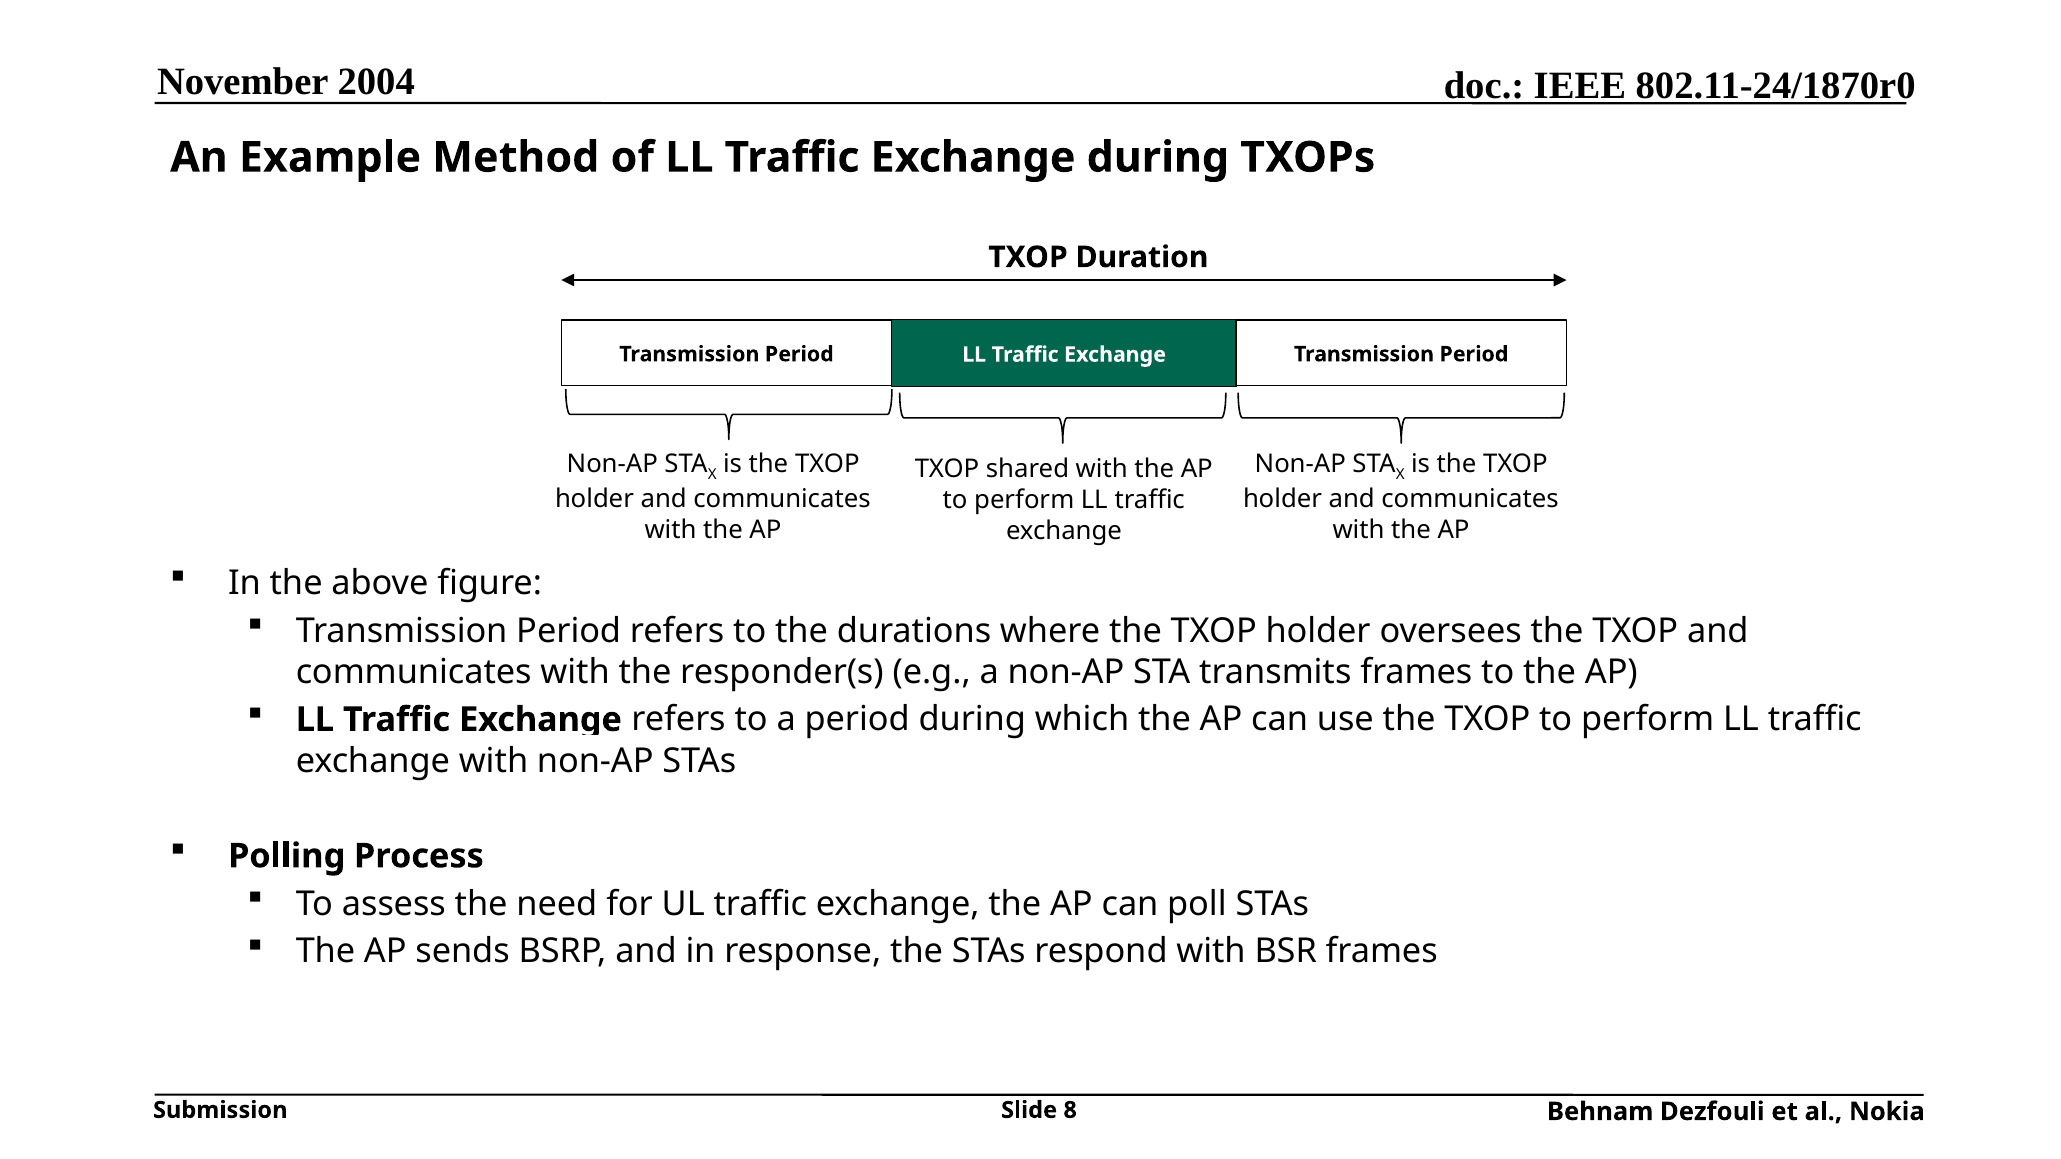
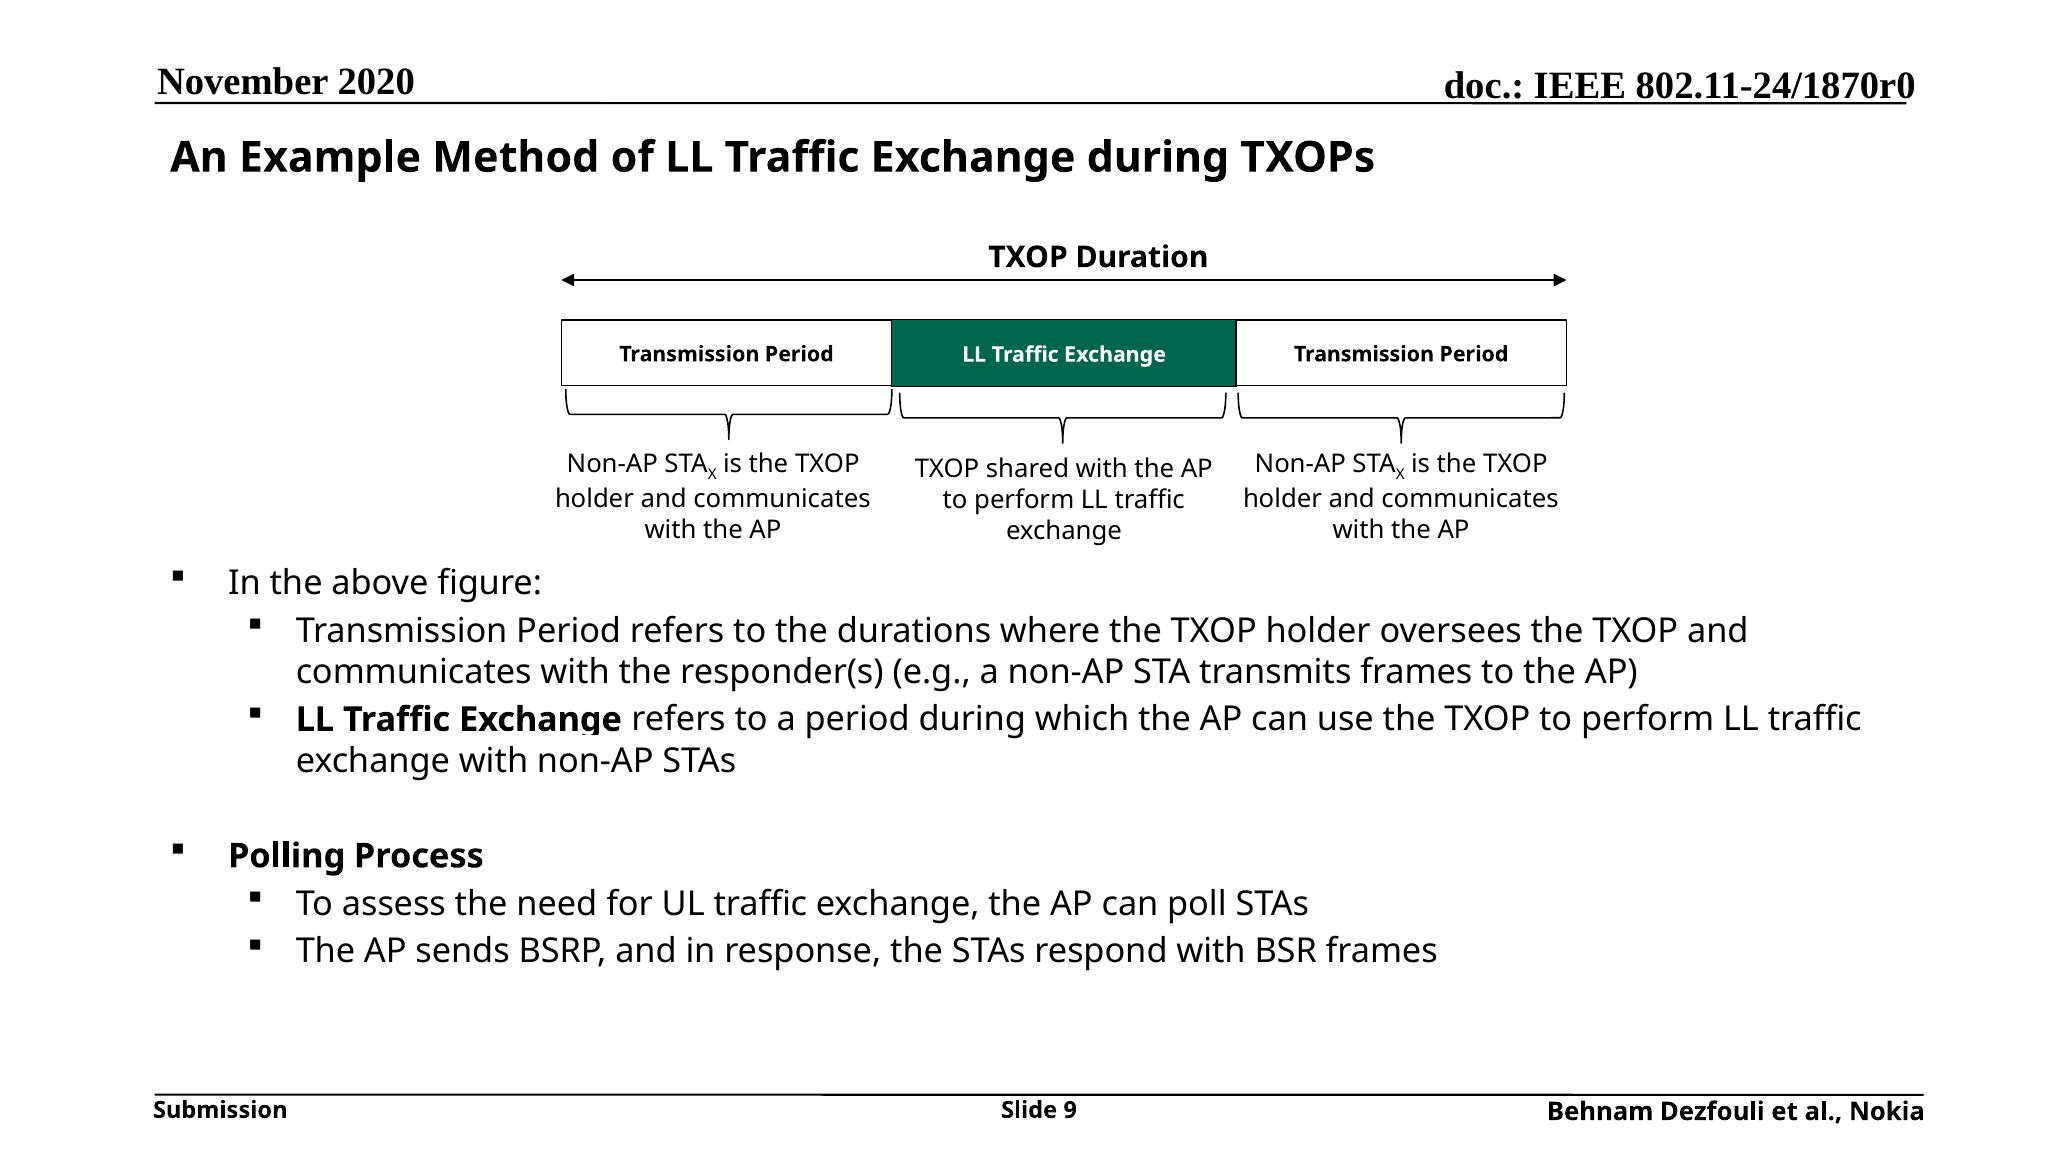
2004: 2004 -> 2020
8: 8 -> 9
